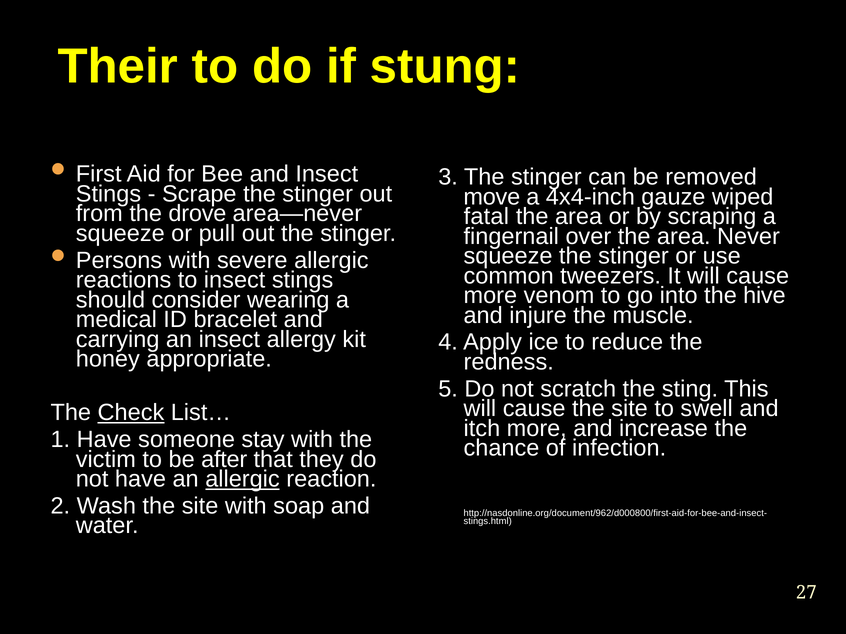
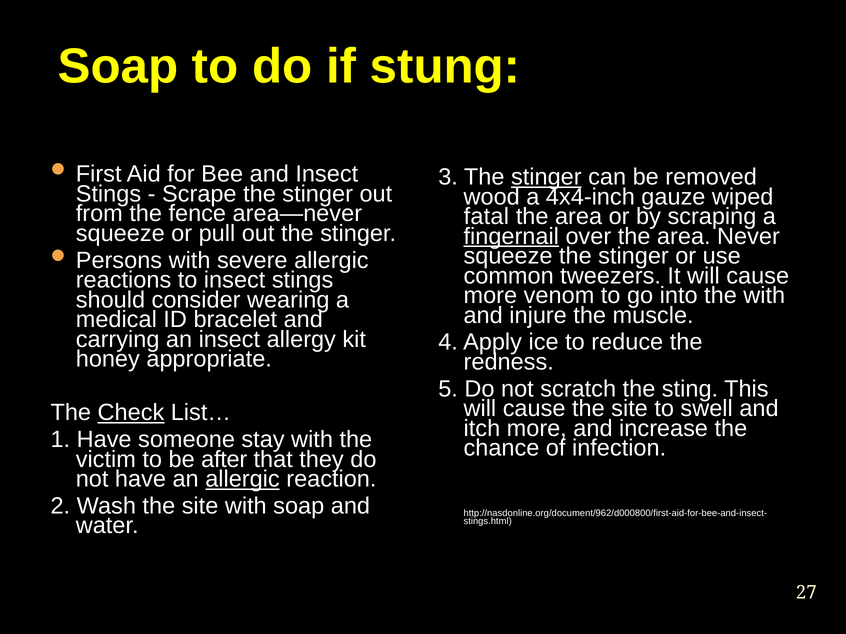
Their at (118, 66): Their -> Soap
stinger at (546, 177) underline: none -> present
move: move -> wood
drove: drove -> fence
fingernail underline: none -> present
the hive: hive -> with
